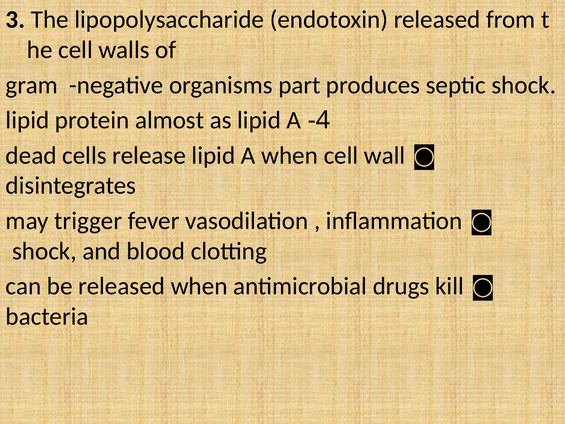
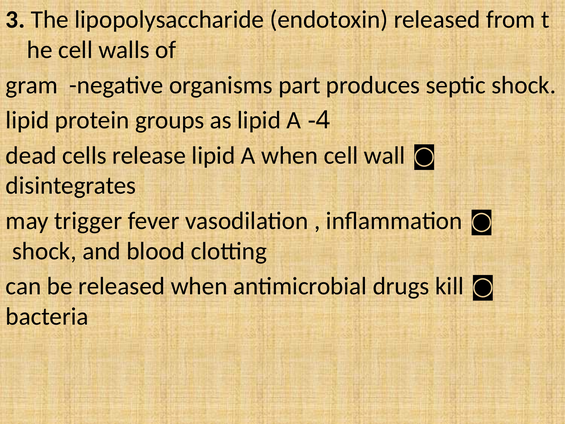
almost: almost -> groups
